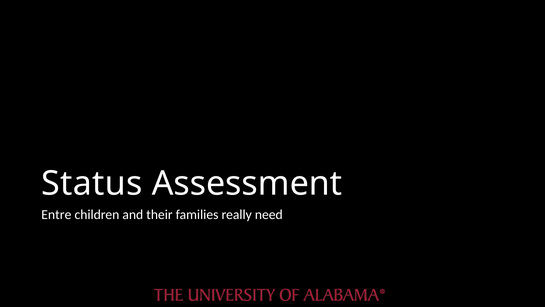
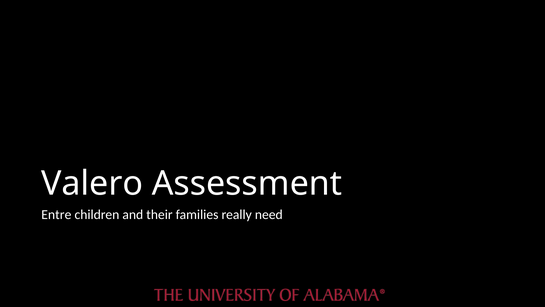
Status: Status -> Valero
